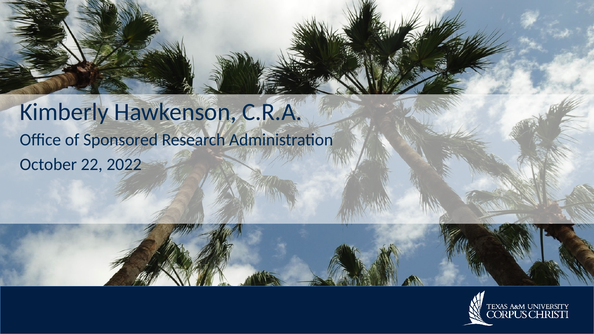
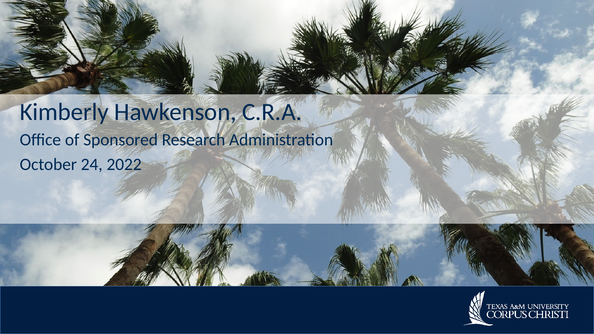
22: 22 -> 24
